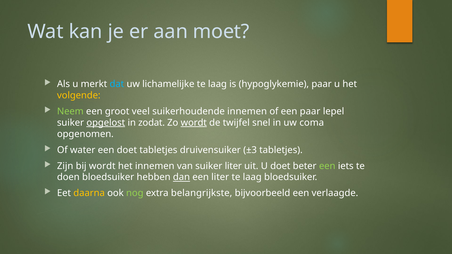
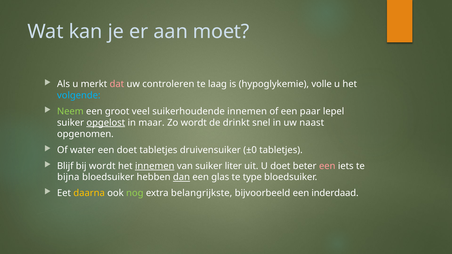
dat colour: light blue -> pink
lichamelijke: lichamelijke -> controleren
hypoglykemie paar: paar -> volle
volgende colour: yellow -> light blue
zodat: zodat -> maar
wordt at (194, 123) underline: present -> none
twijfel: twijfel -> drinkt
coma: coma -> naast
±3: ±3 -> ±0
Zijn: Zijn -> Blijf
innemen at (155, 166) underline: none -> present
een at (327, 166) colour: light green -> pink
doen: doen -> bijna
een liter: liter -> glas
laag at (252, 177): laag -> type
verlaagde: verlaagde -> inderdaad
